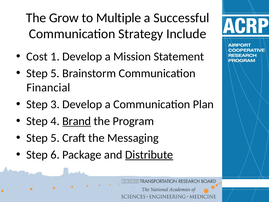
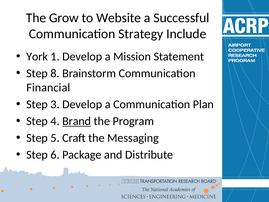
Multiple: Multiple -> Website
Cost: Cost -> York
5 at (55, 73): 5 -> 8
Distribute underline: present -> none
